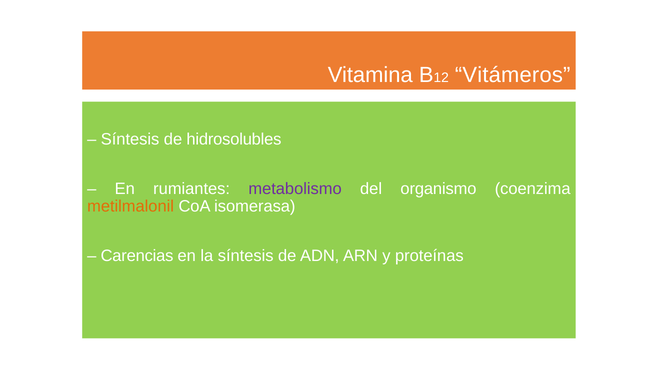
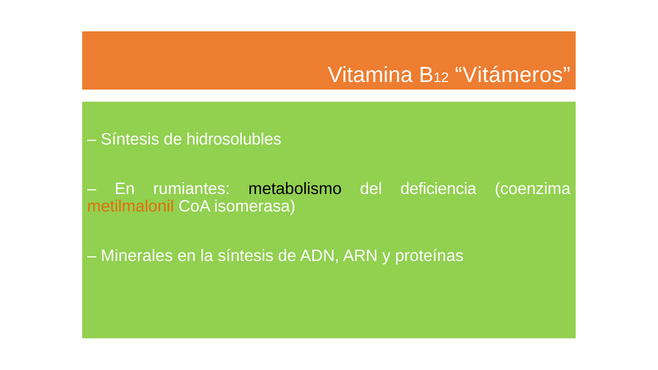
metabolismo colour: purple -> black
organismo: organismo -> deficiencia
Carencias: Carencias -> Minerales
